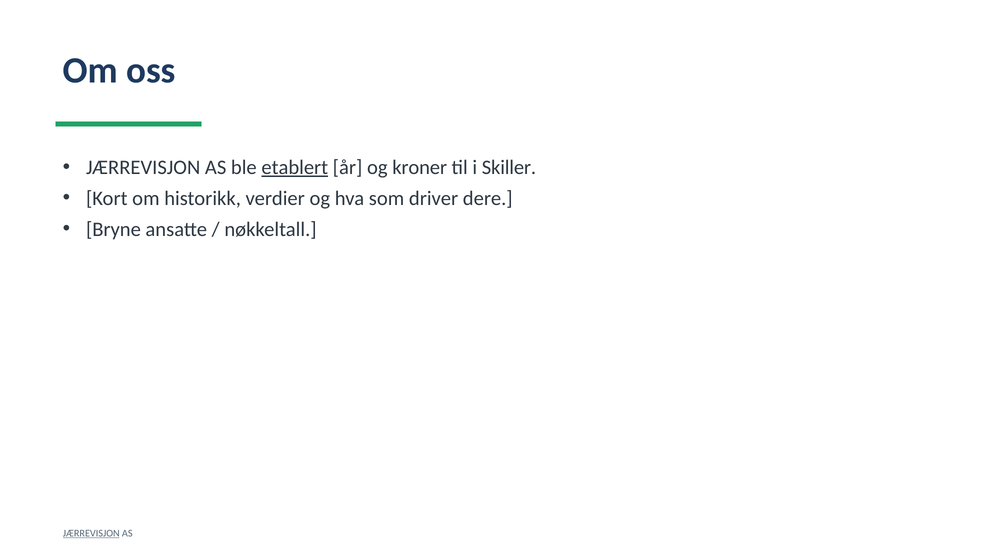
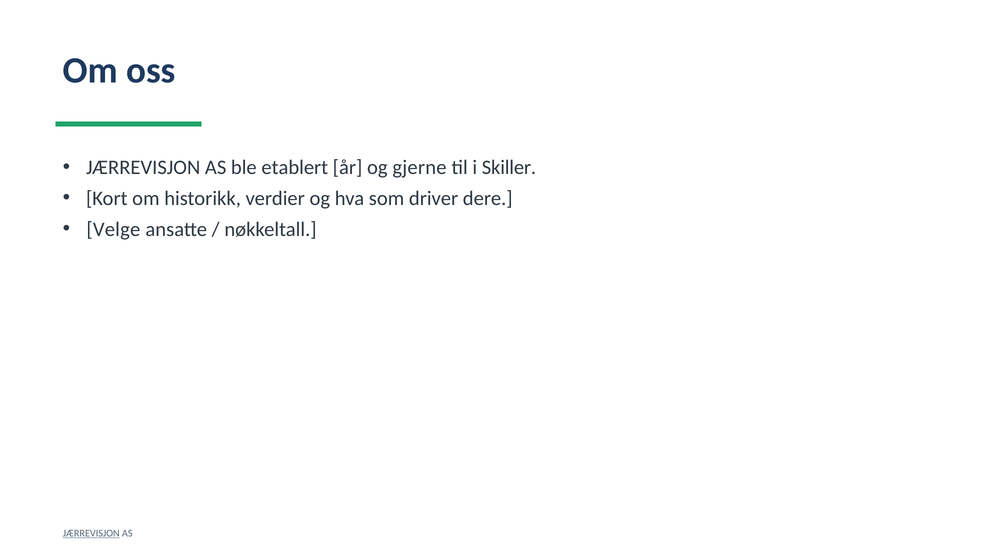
etablert underline: present -> none
kroner: kroner -> gjerne
Bryne: Bryne -> Velge
